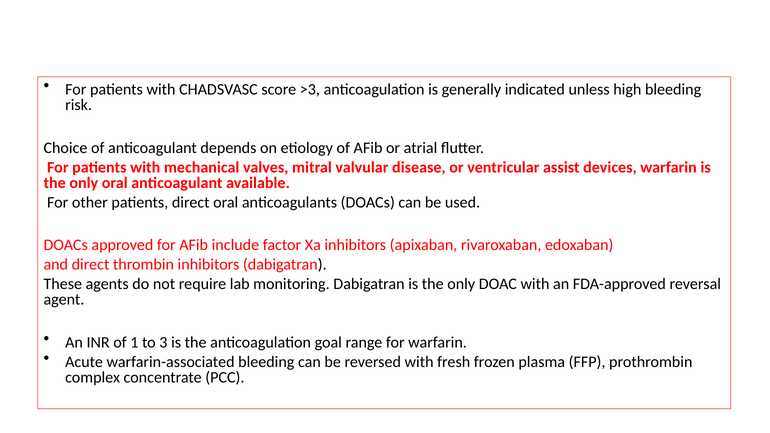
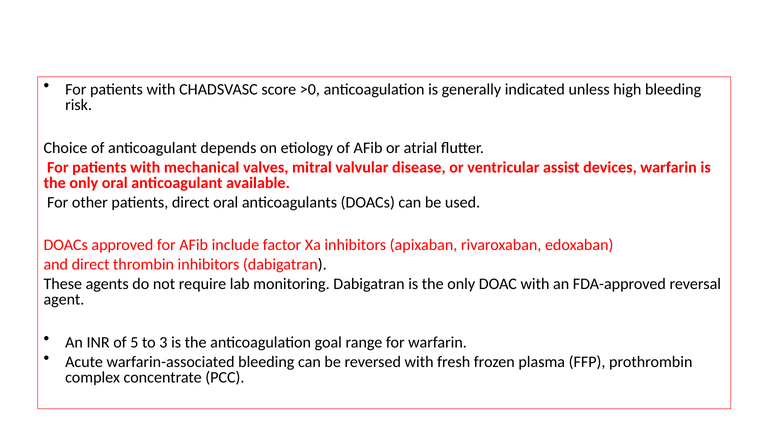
>3: >3 -> >0
1: 1 -> 5
